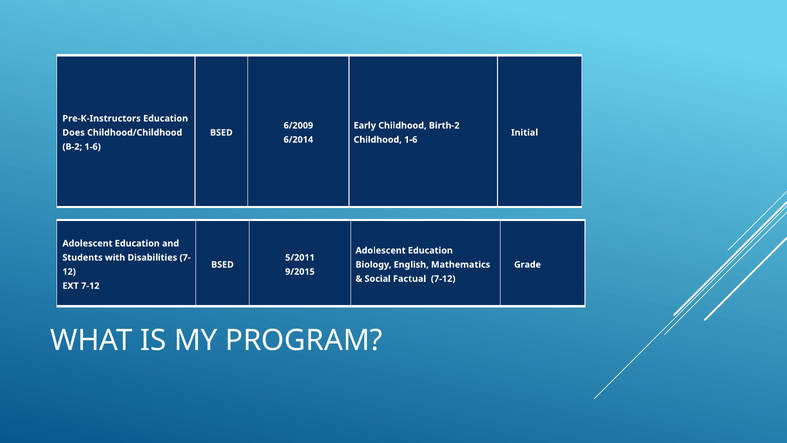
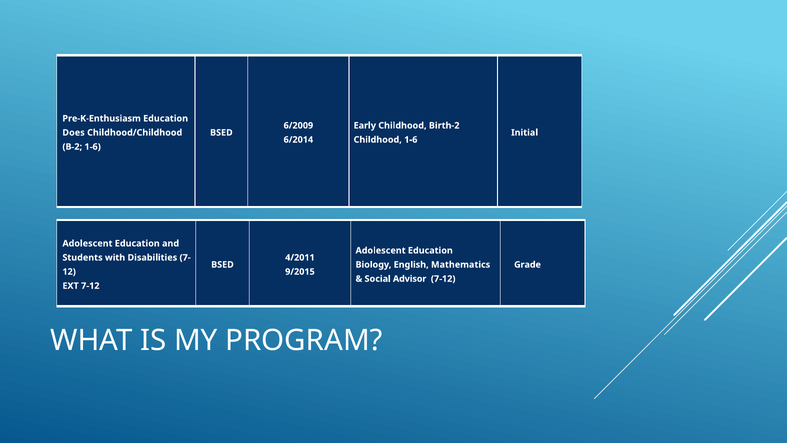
Pre-K-Instructors: Pre-K-Instructors -> Pre-K-Enthusiasm
5/2011: 5/2011 -> 4/2011
Factual: Factual -> Advisor
